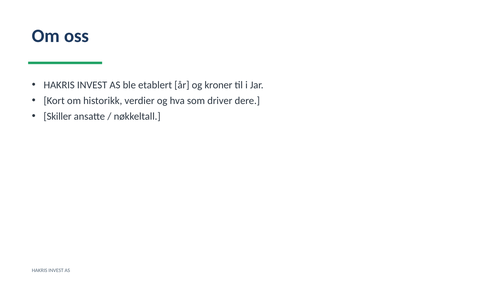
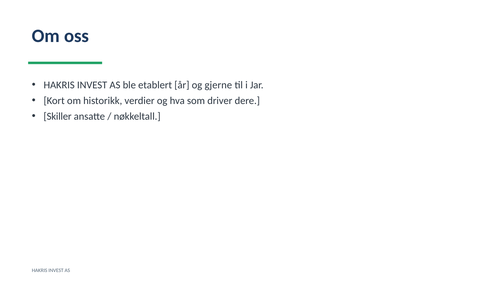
kroner: kroner -> gjerne
